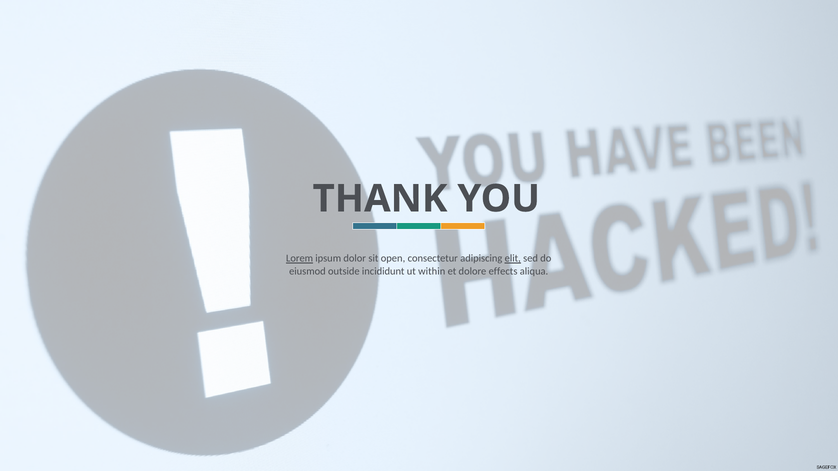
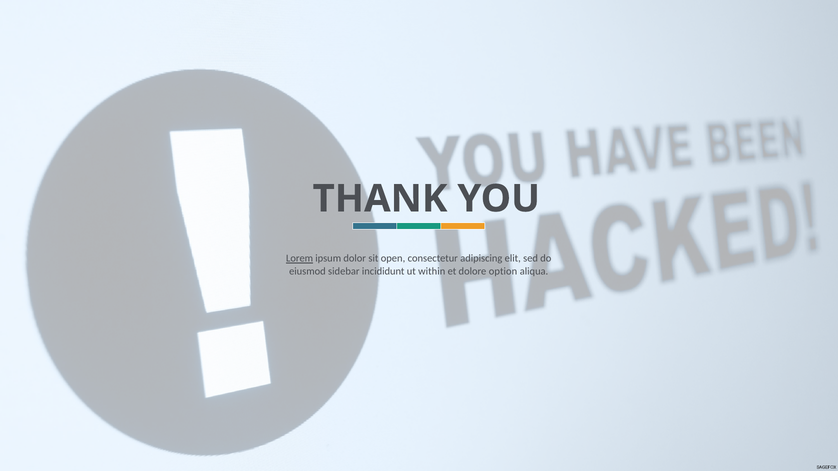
elit underline: present -> none
outside: outside -> sidebar
effects: effects -> option
